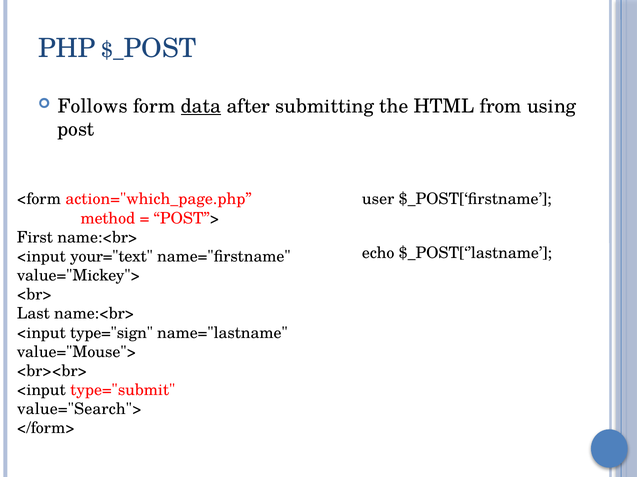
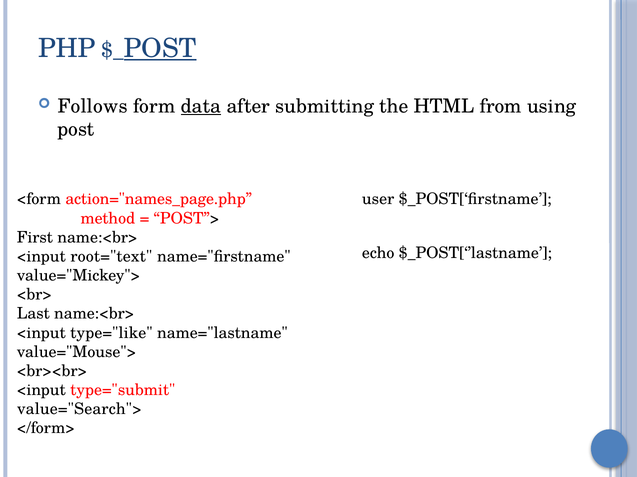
POST at (160, 49) underline: none -> present
action="which_page.php: action="which_page.php -> action="names_page.php
your="text: your="text -> root="text
type="sign: type="sign -> type="like
